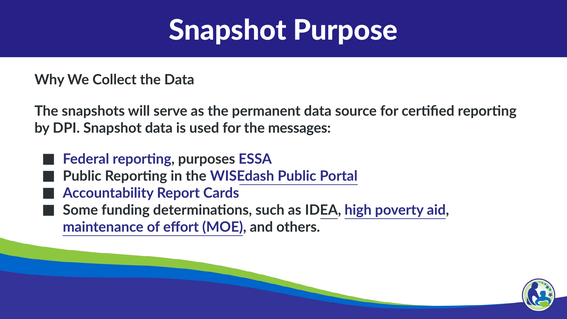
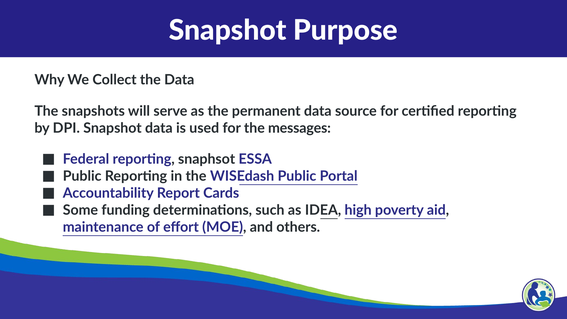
purposes: purposes -> snaphsot
